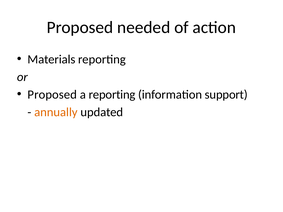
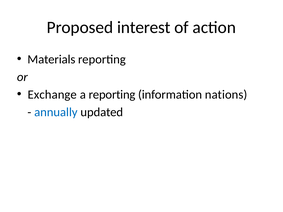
needed: needed -> interest
Proposed at (52, 95): Proposed -> Exchange
support: support -> nations
annually colour: orange -> blue
